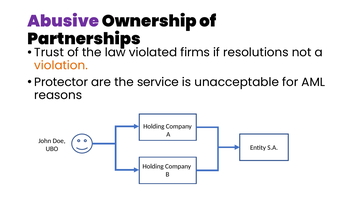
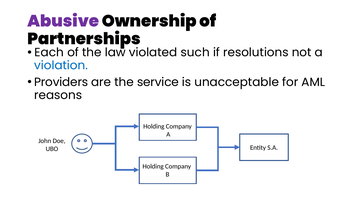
Trust: Trust -> Each
firms: firms -> such
violation colour: orange -> blue
Protector: Protector -> Providers
